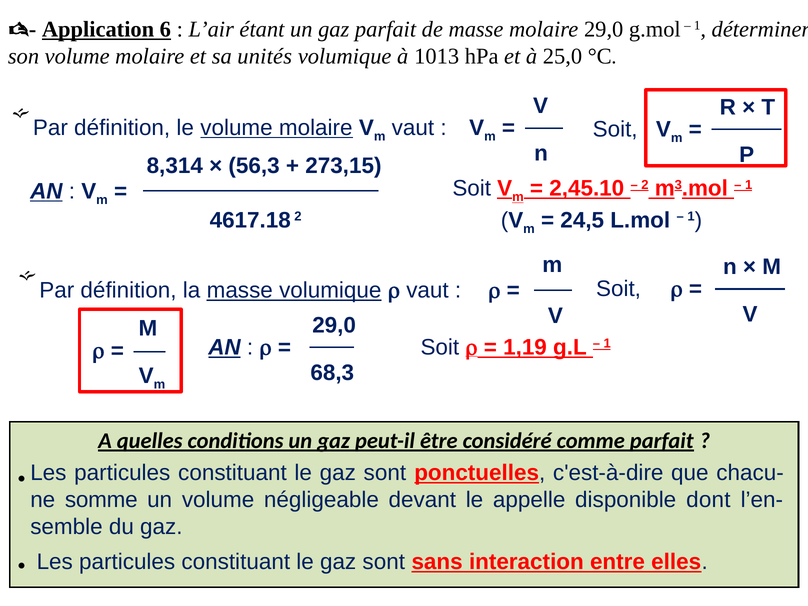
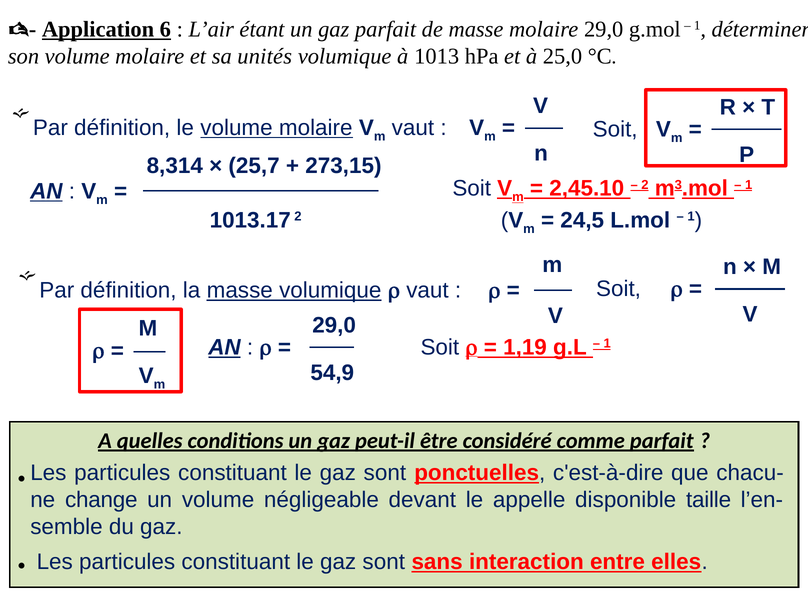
56,3: 56,3 -> 25,7
4617.18: 4617.18 -> 1013.17
68,3: 68,3 -> 54,9
somme: somme -> change
dont: dont -> taille
